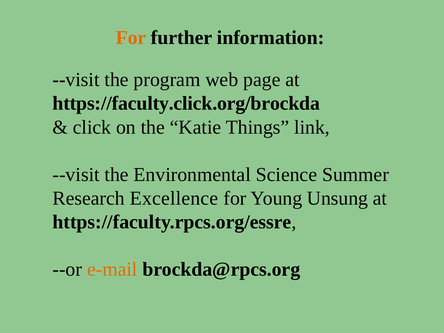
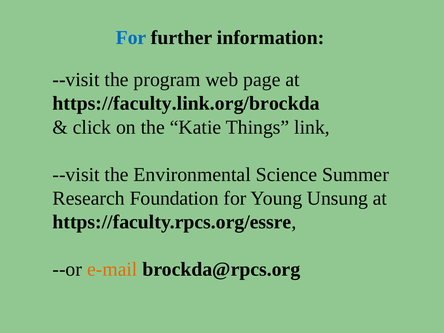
For at (131, 38) colour: orange -> blue
https://faculty.click.org/brockda: https://faculty.click.org/brockda -> https://faculty.link.org/brockda
Excellence: Excellence -> Foundation
